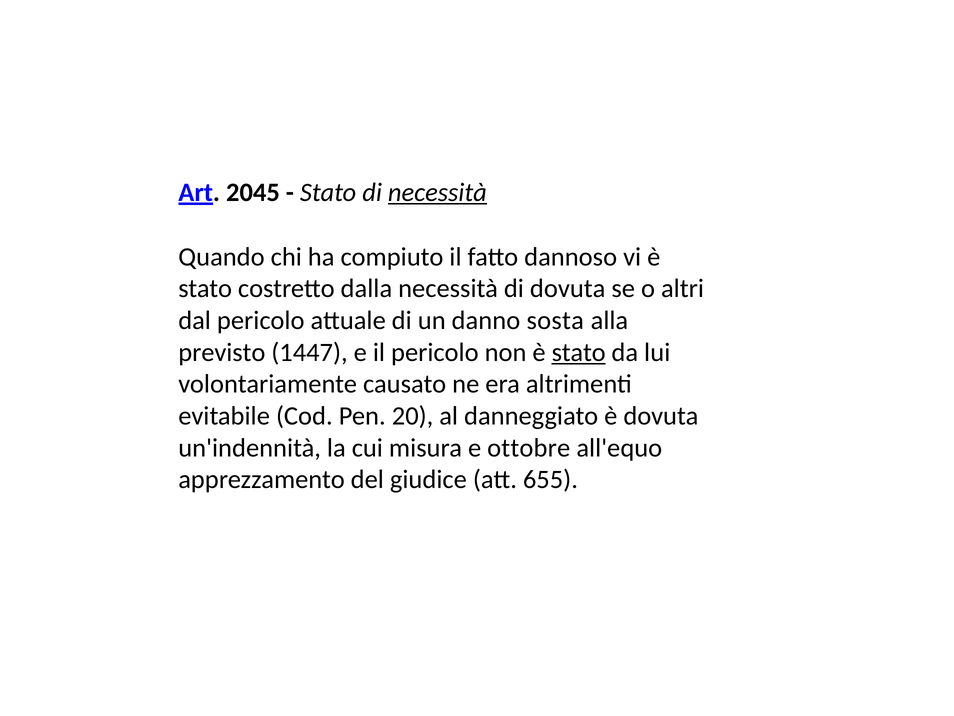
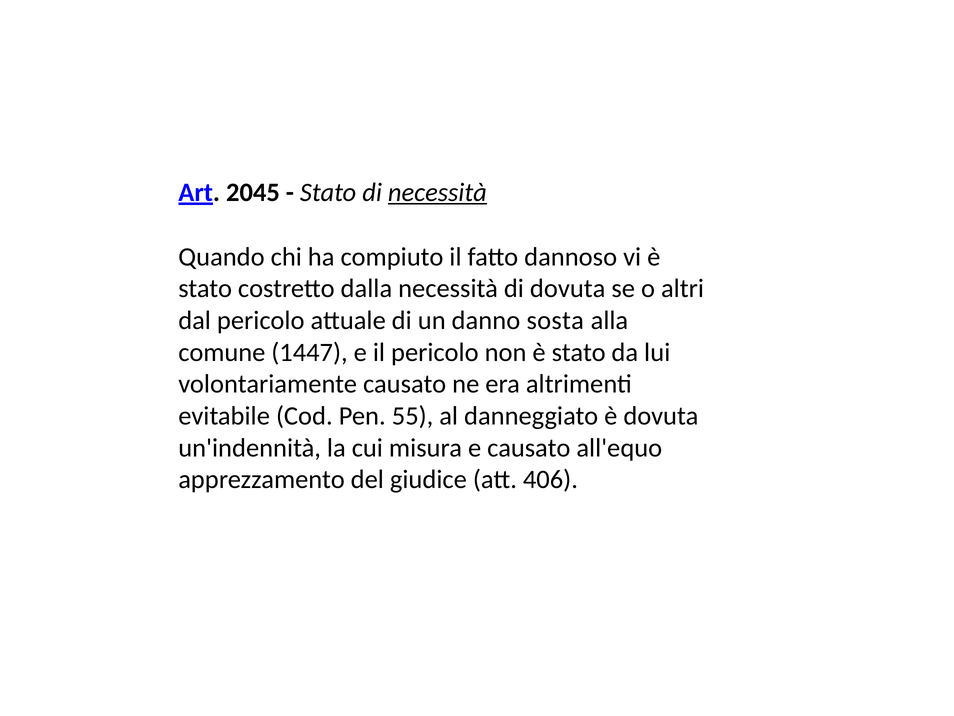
previsto: previsto -> comune
stato at (579, 352) underline: present -> none
20: 20 -> 55
e ottobre: ottobre -> causato
655: 655 -> 406
